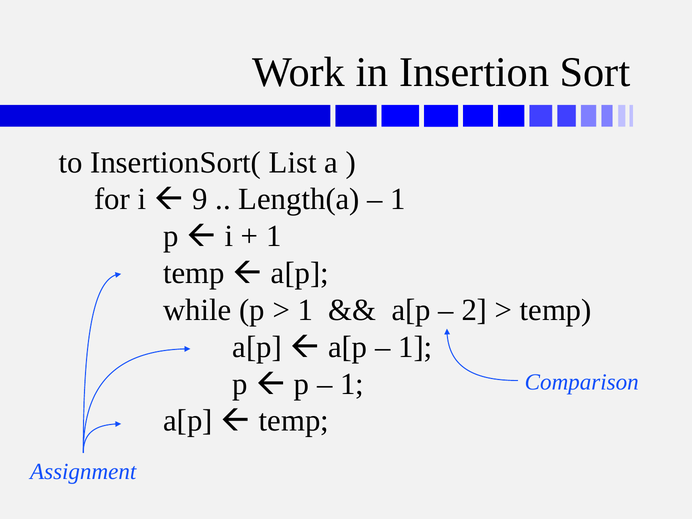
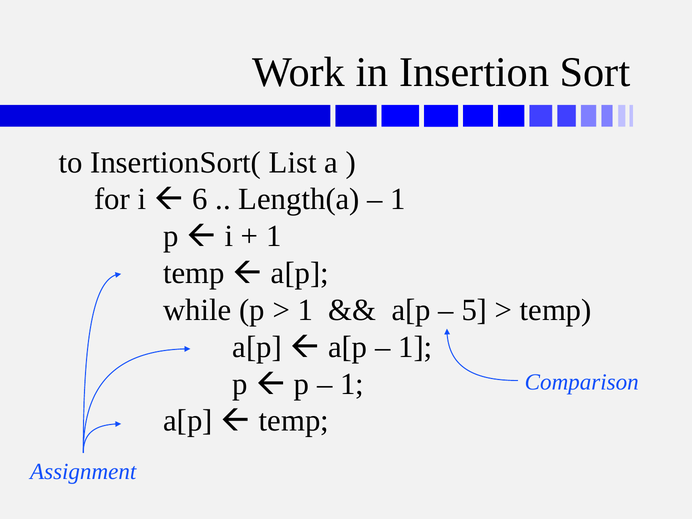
9: 9 -> 6
2: 2 -> 5
